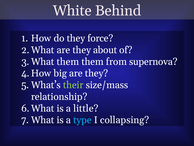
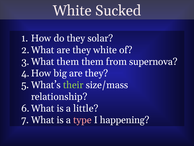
Behind: Behind -> Sucked
force: force -> solar
they about: about -> white
type colour: light blue -> pink
collapsing: collapsing -> happening
